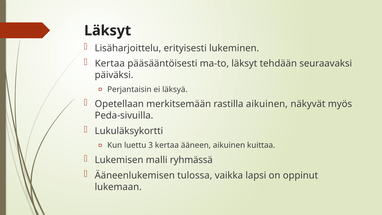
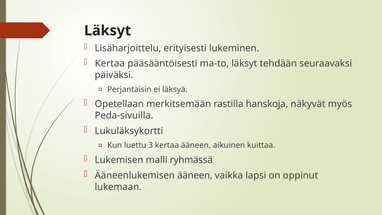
rastilla aikuinen: aikuinen -> hanskoja
Ääneenlukemisen tulossa: tulossa -> ääneen
